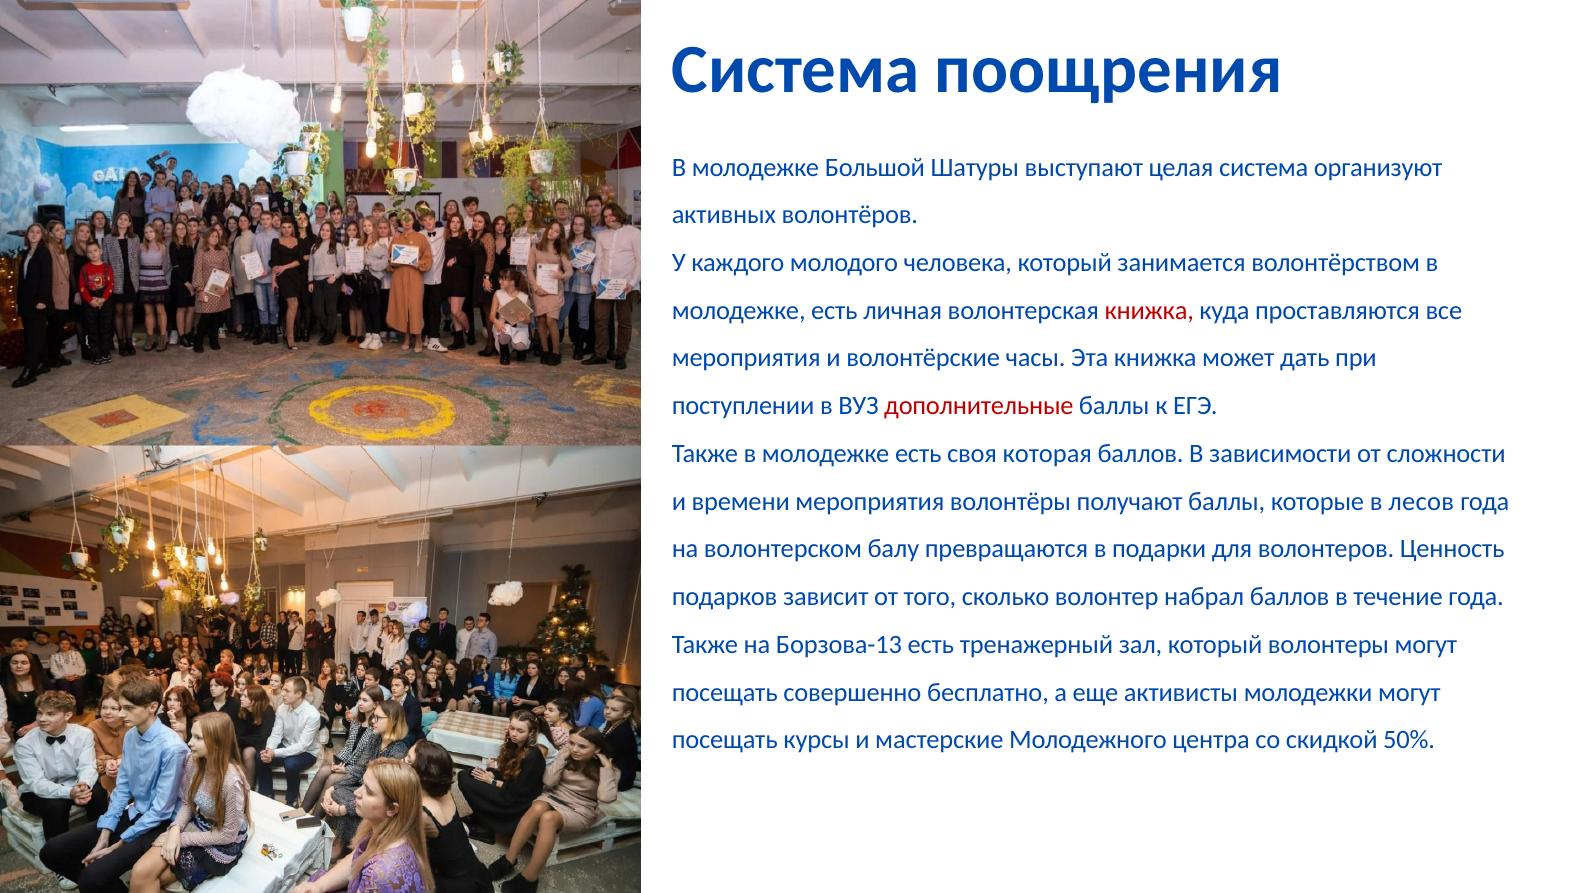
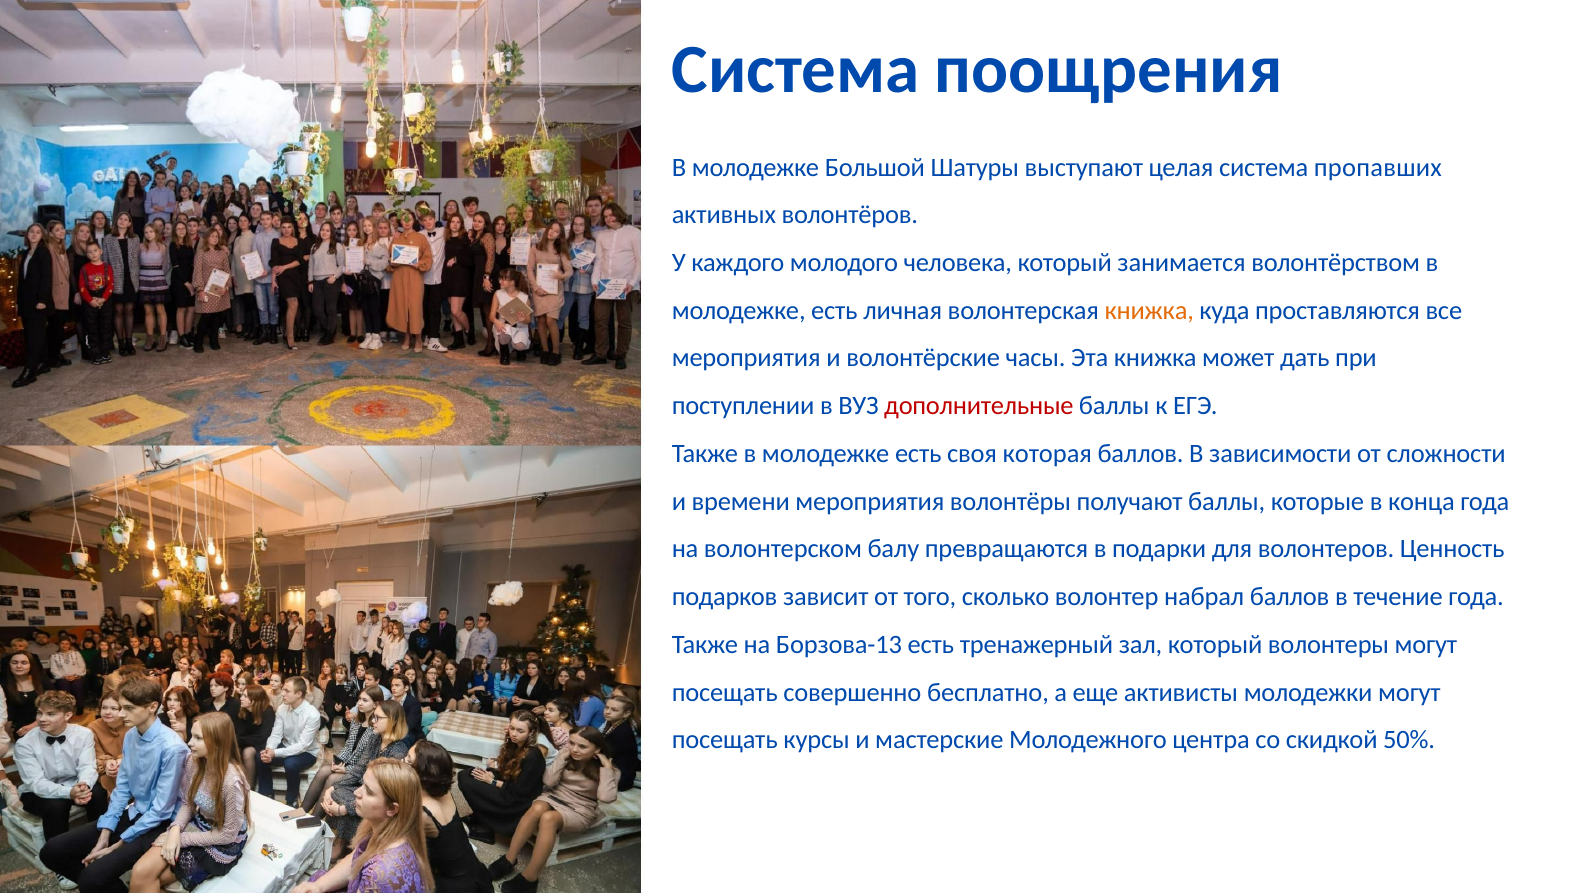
организуют: организуют -> пропавших
книжка at (1149, 310) colour: red -> orange
лесов: лесов -> конца
